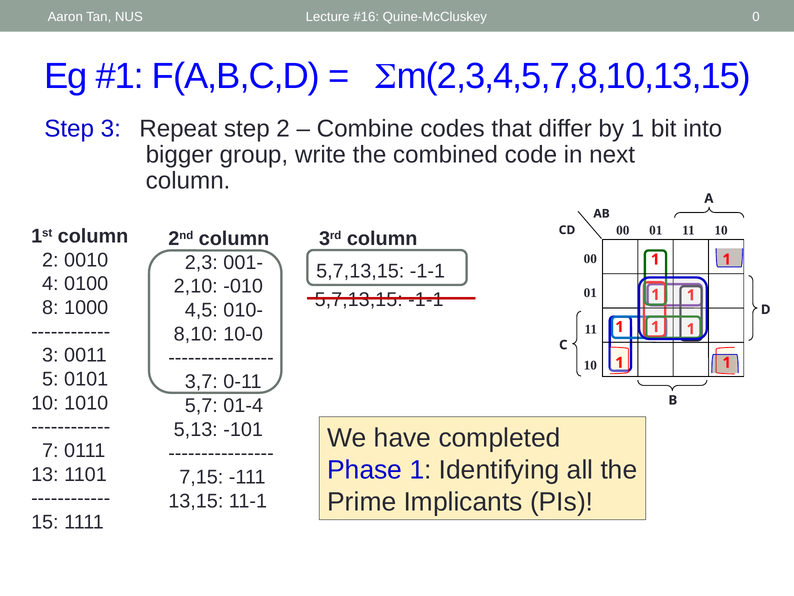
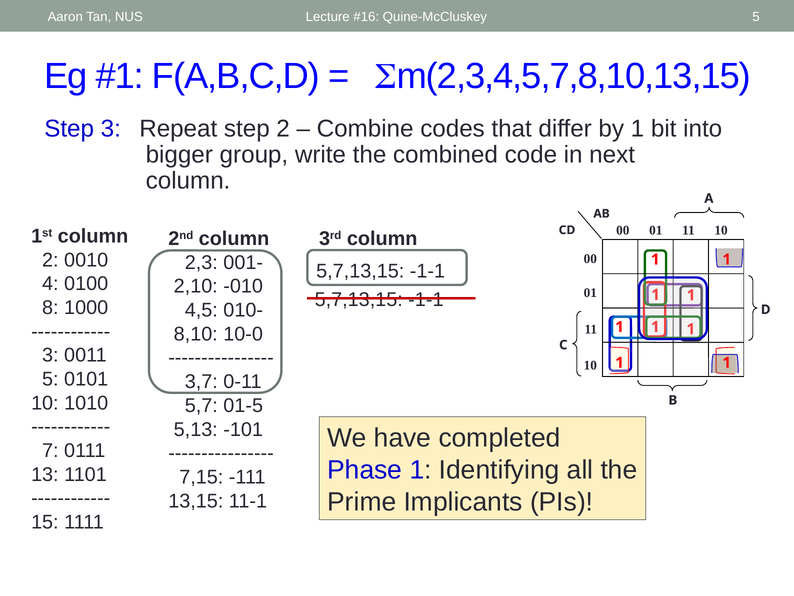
Quine-McCluskey 0: 0 -> 5
01-4: 01-4 -> 01-5
